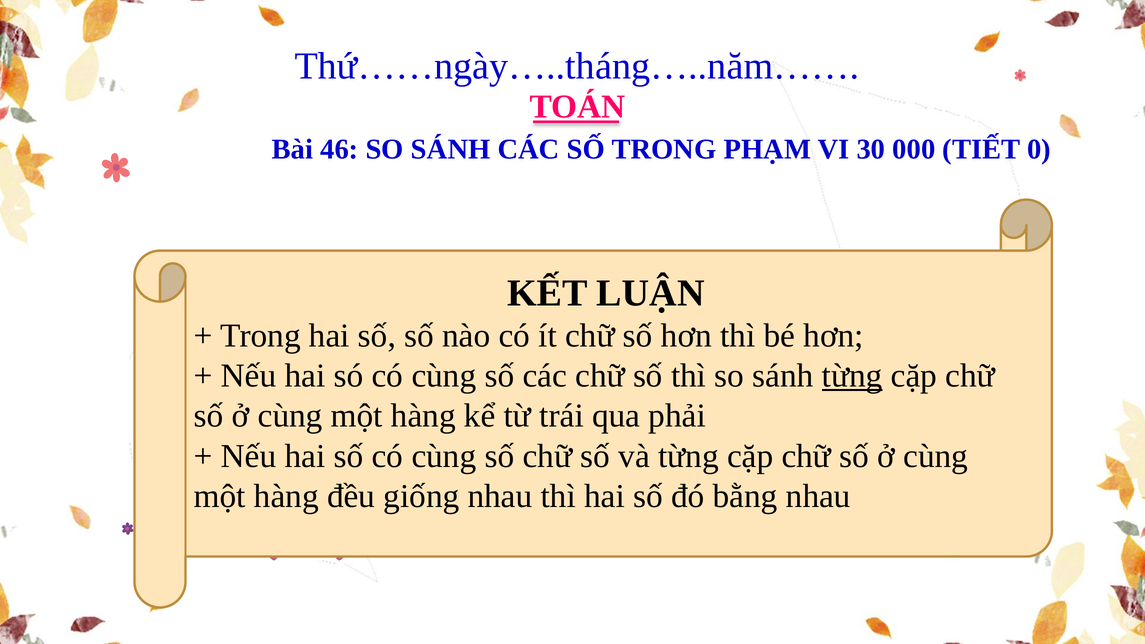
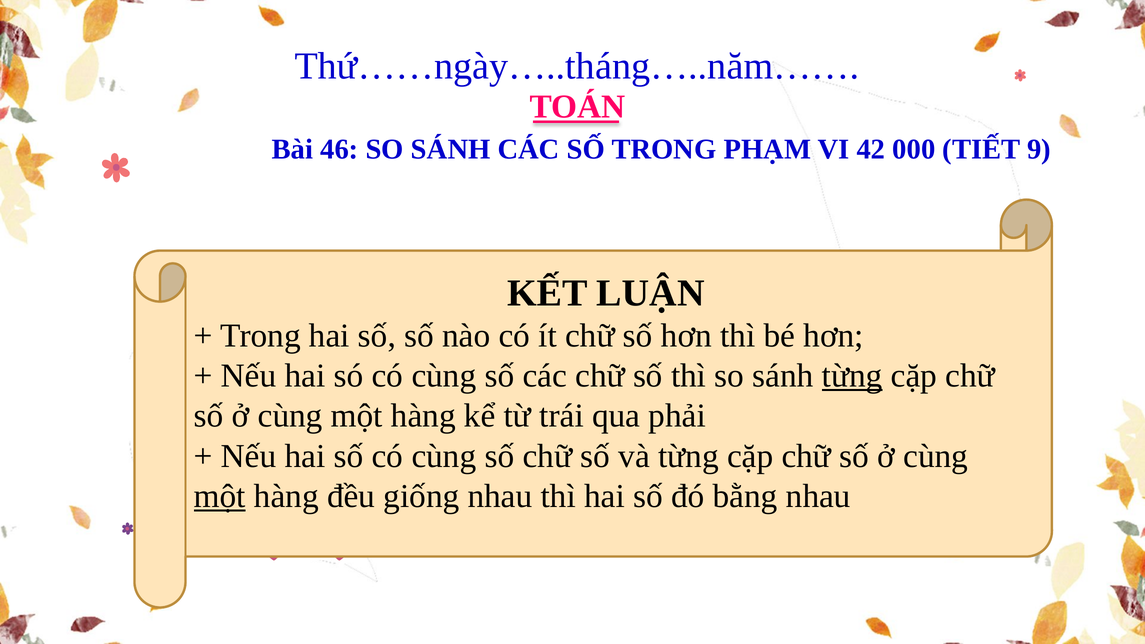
30: 30 -> 42
0: 0 -> 9
một at (220, 496) underline: none -> present
